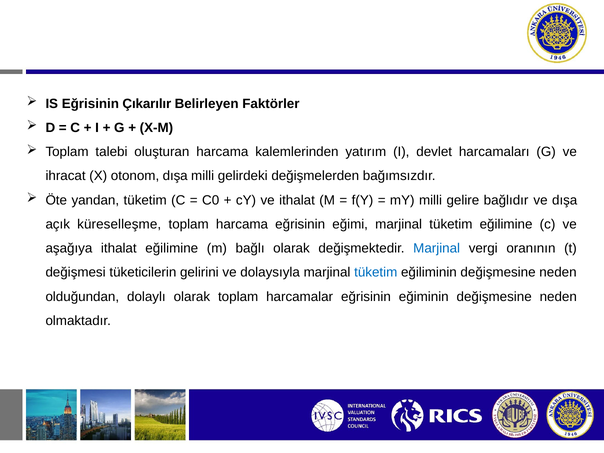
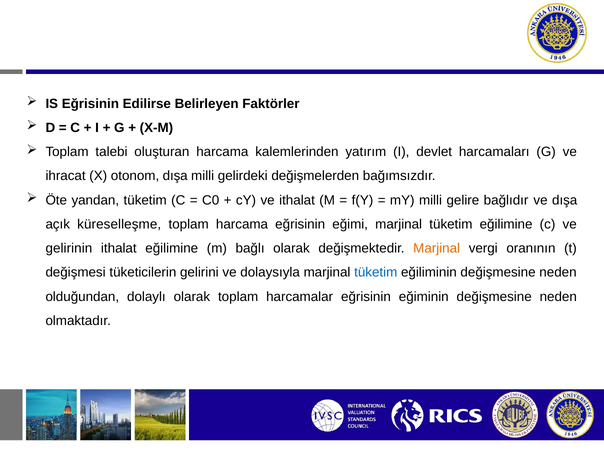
Çıkarılır: Çıkarılır -> Edilirse
aşağıya: aşağıya -> gelirinin
Marjinal at (437, 248) colour: blue -> orange
